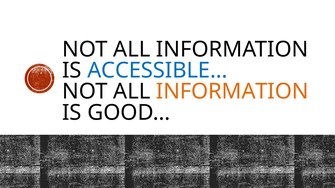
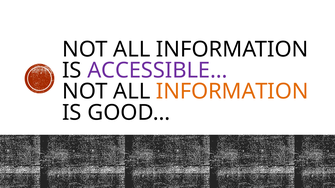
ACCESSIBLE… colour: blue -> purple
